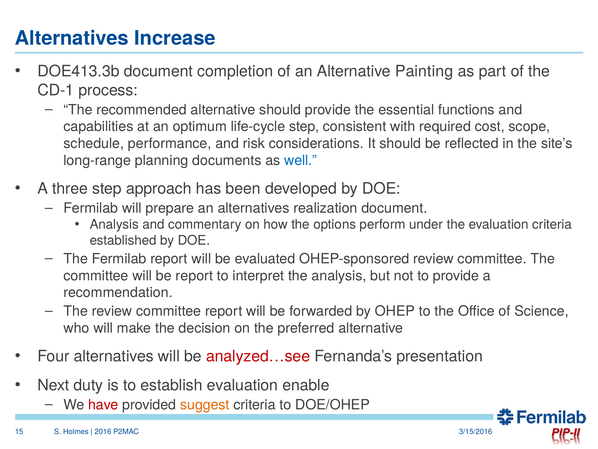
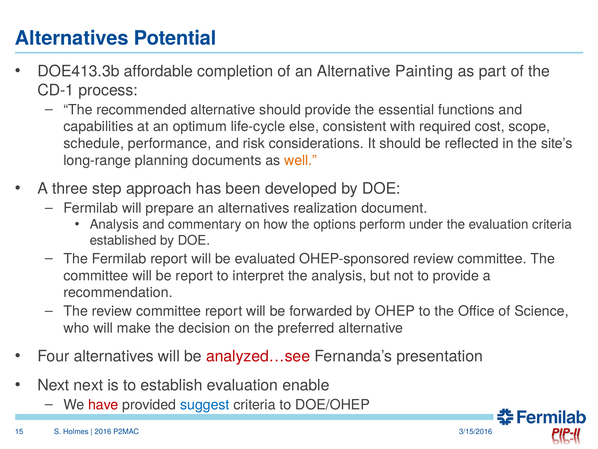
Increase: Increase -> Potential
DOE413.3b document: document -> affordable
life-cycle step: step -> else
well colour: blue -> orange
Next duty: duty -> next
suggest colour: orange -> blue
